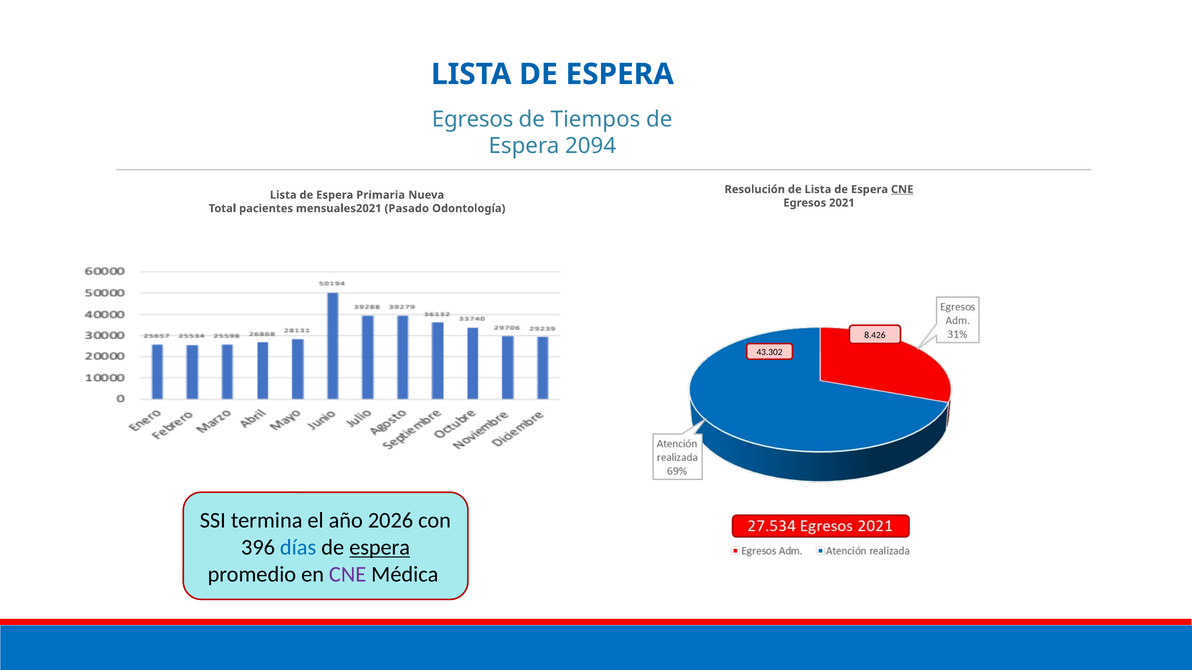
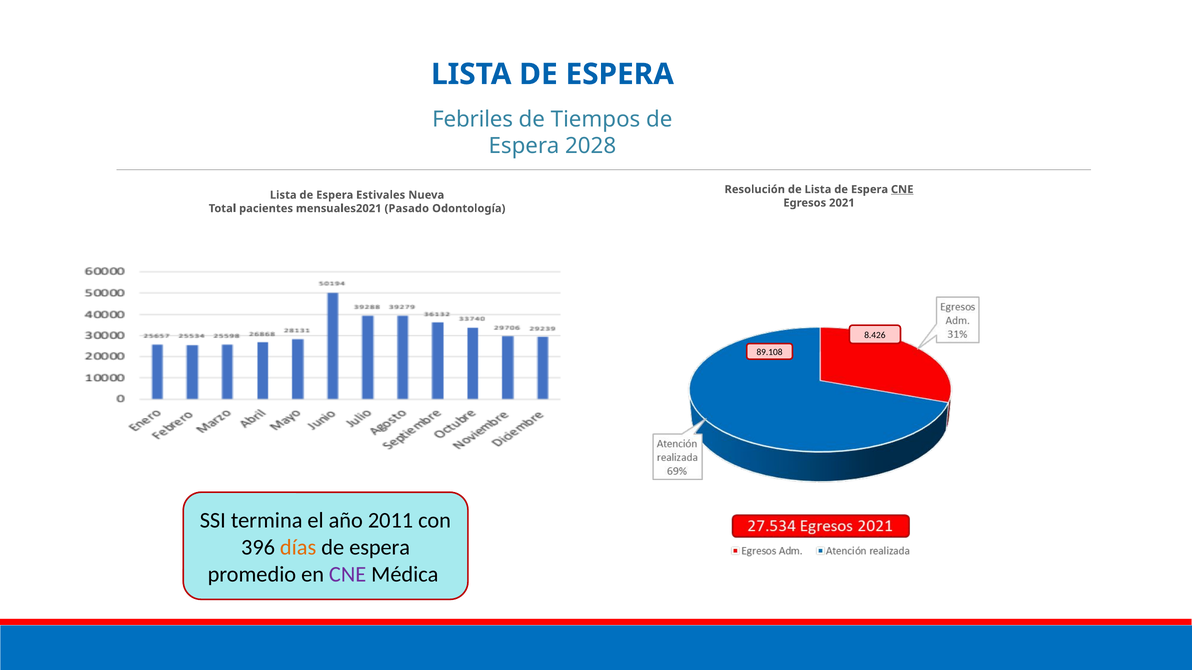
Egresos at (473, 119): Egresos -> Febriles
2094: 2094 -> 2028
Primaria: Primaria -> Estivales
43.302: 43.302 -> 89.108
2026: 2026 -> 2011
días colour: blue -> orange
espera at (380, 548) underline: present -> none
